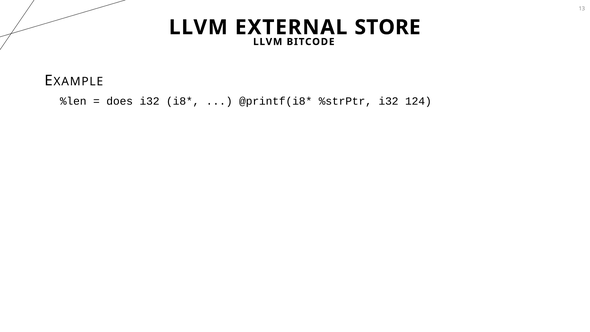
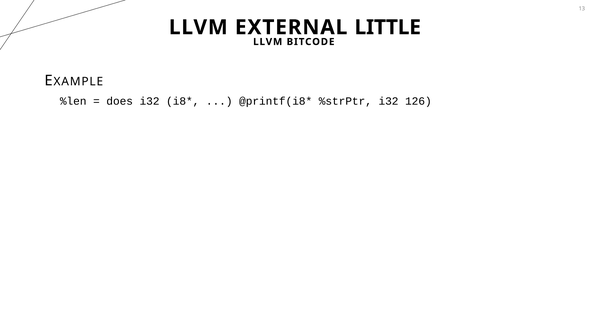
STORE: STORE -> LITTLE
124: 124 -> 126
